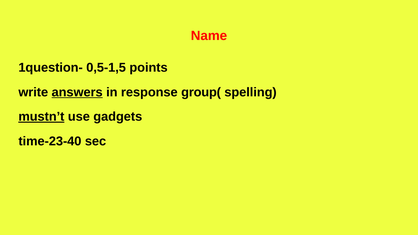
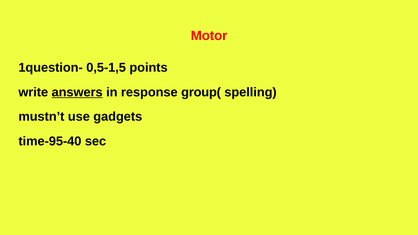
Name: Name -> Motor
mustn’t underline: present -> none
time-23-40: time-23-40 -> time-95-40
